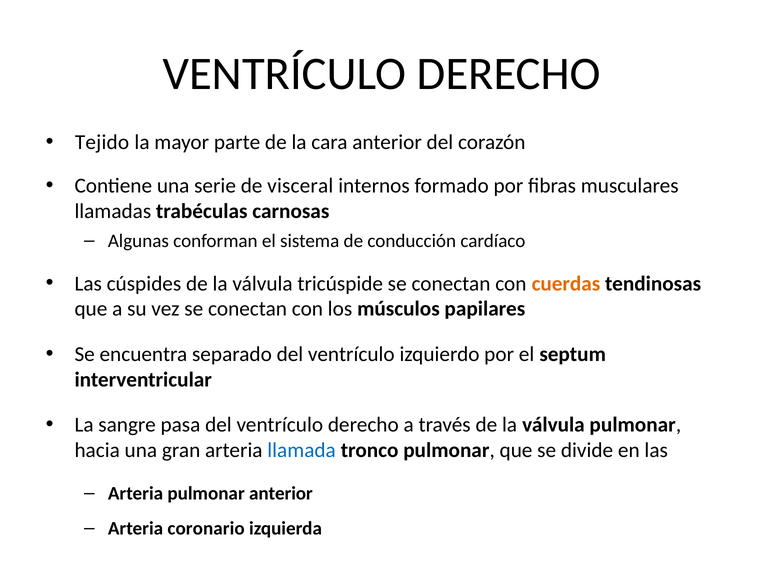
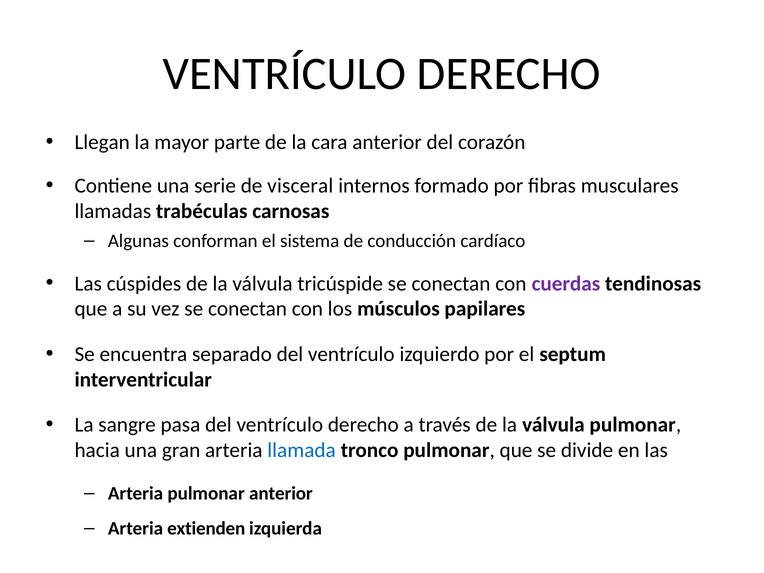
Tejido: Tejido -> Llegan
cuerdas colour: orange -> purple
coronario: coronario -> extienden
